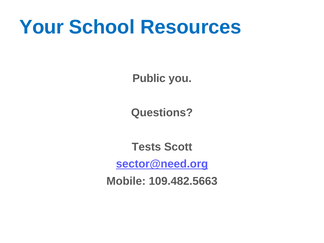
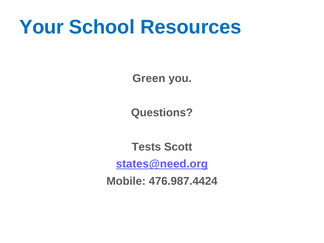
Public: Public -> Green
sector@need.org: sector@need.org -> states@need.org
109.482.5663: 109.482.5663 -> 476.987.4424
